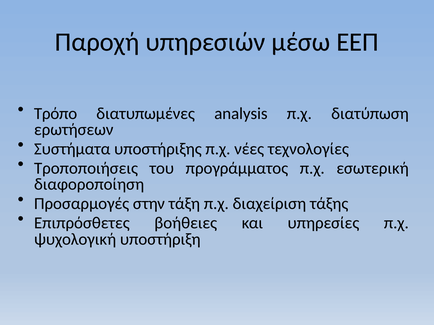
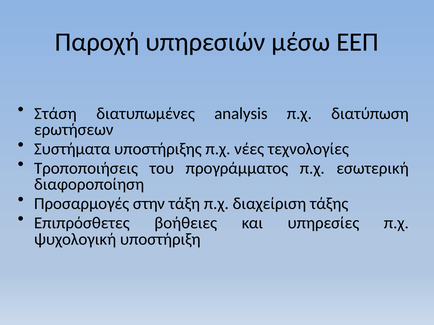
Τρόπο: Τρόπο -> Στάση
